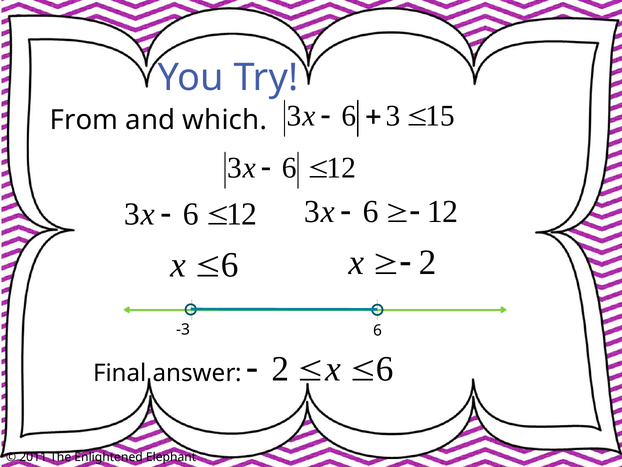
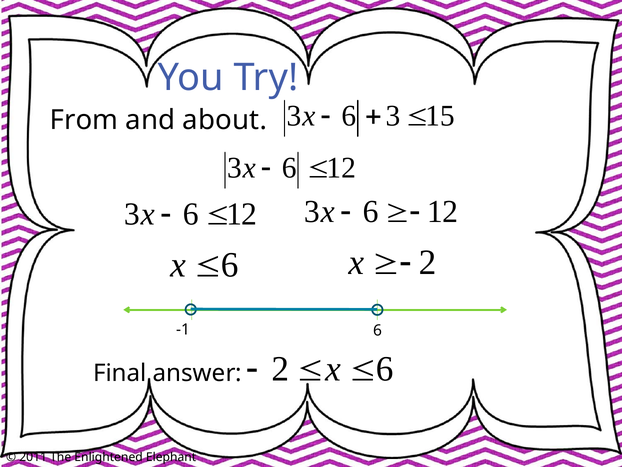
which: which -> about
-3: -3 -> -1
